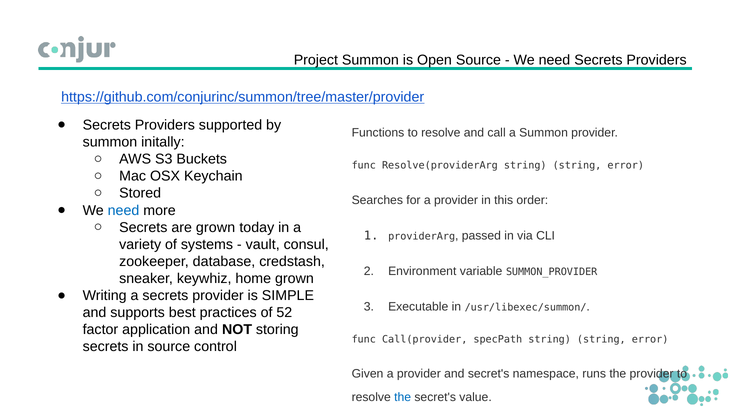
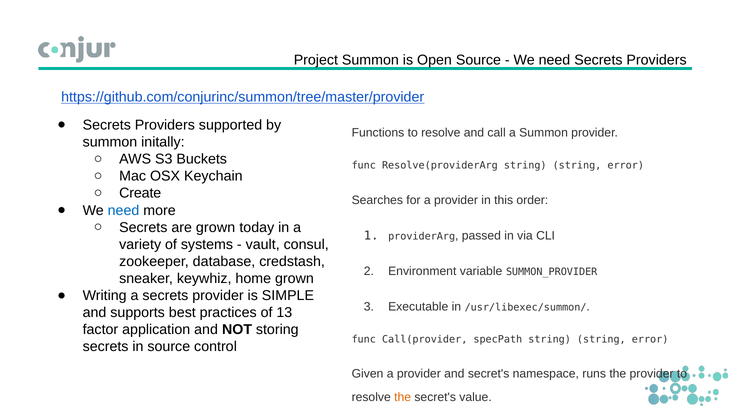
Stored: Stored -> Create
52: 52 -> 13
the at (403, 397) colour: blue -> orange
